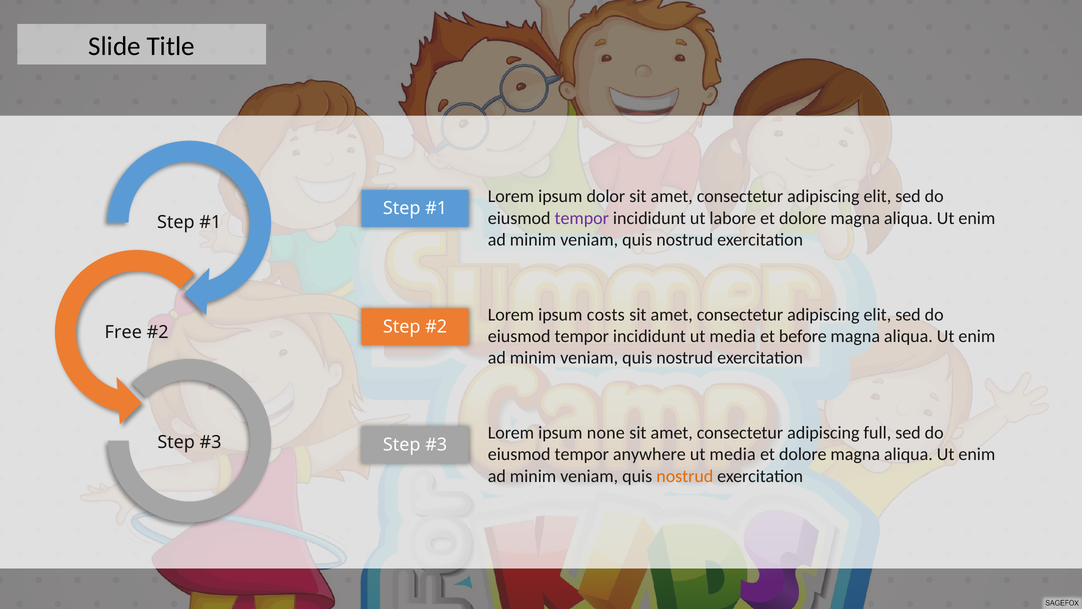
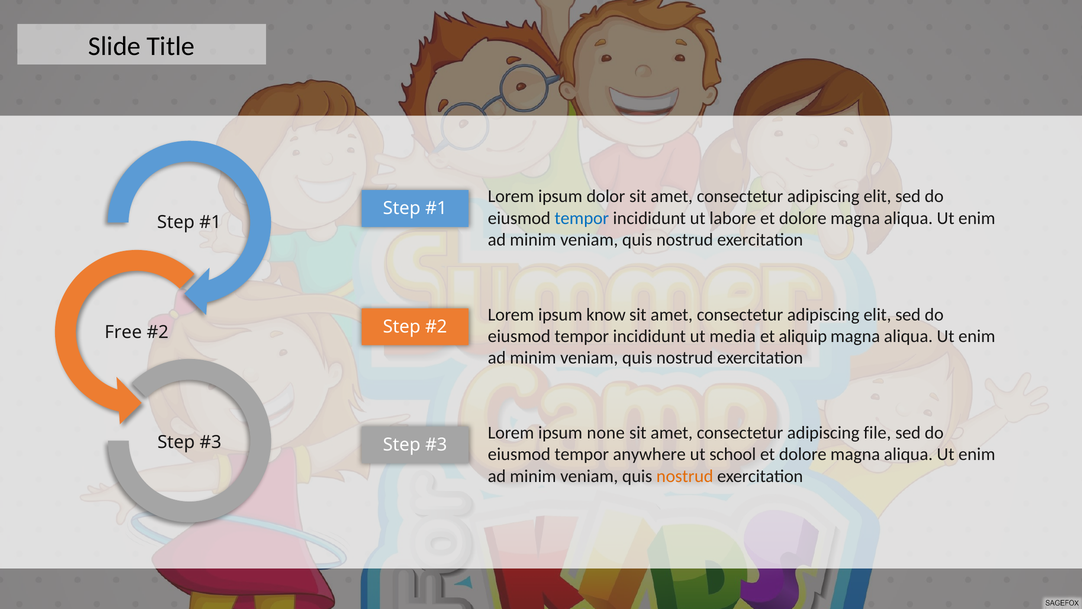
tempor at (582, 218) colour: purple -> blue
costs: costs -> know
before: before -> aliquip
full: full -> file
media at (733, 454): media -> school
